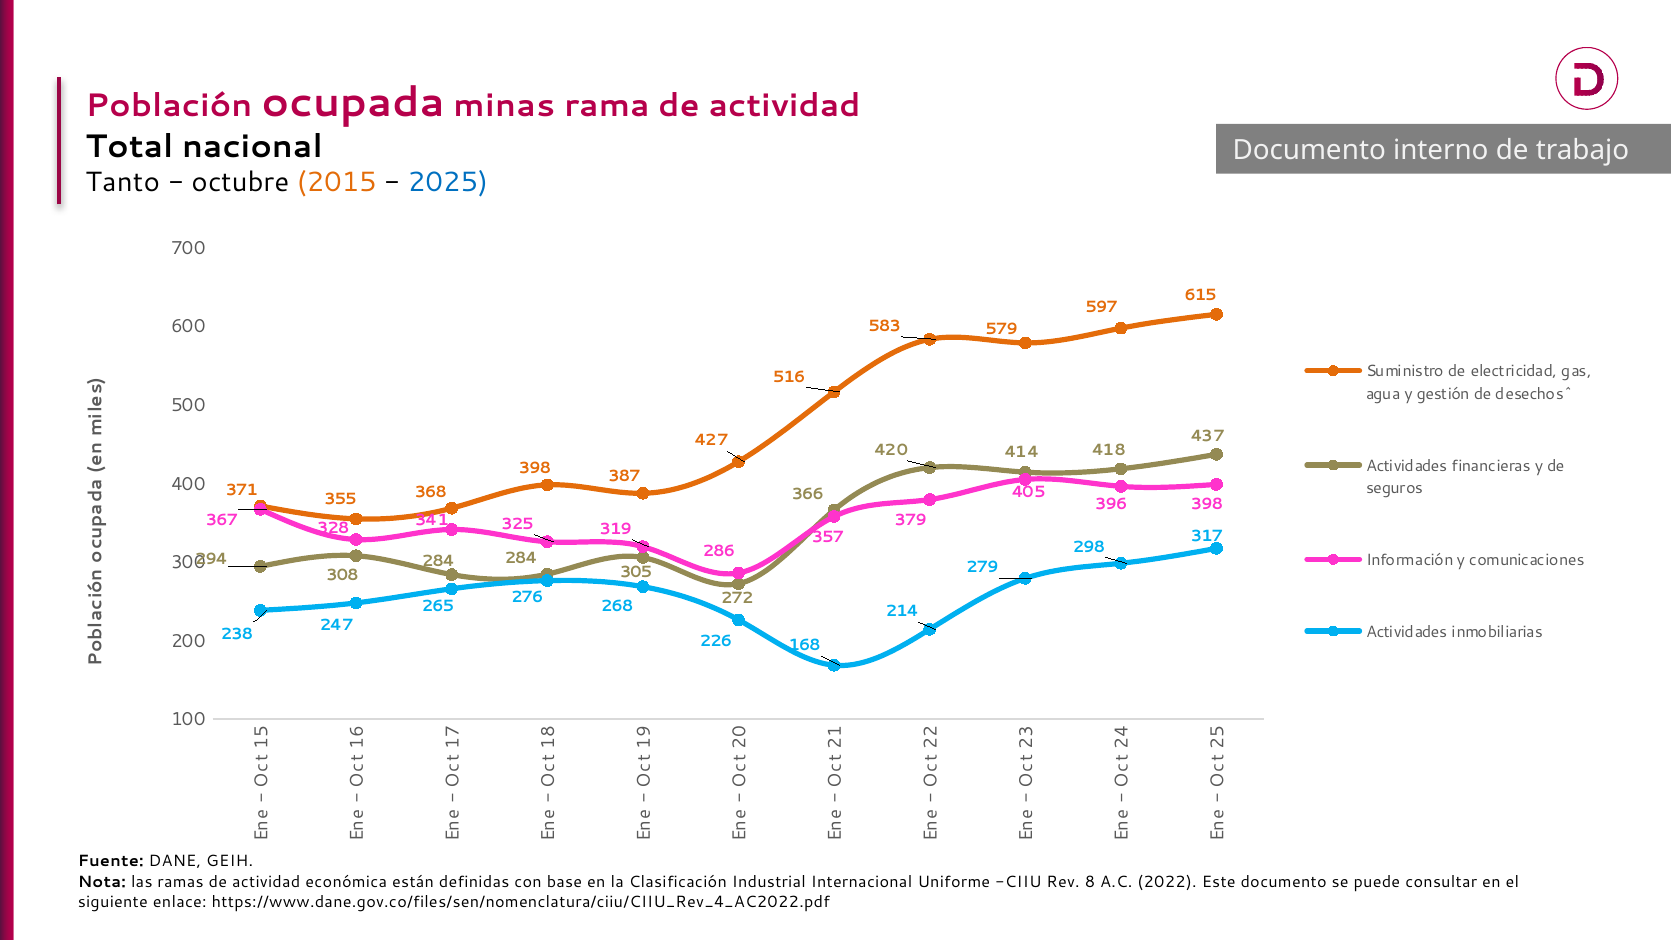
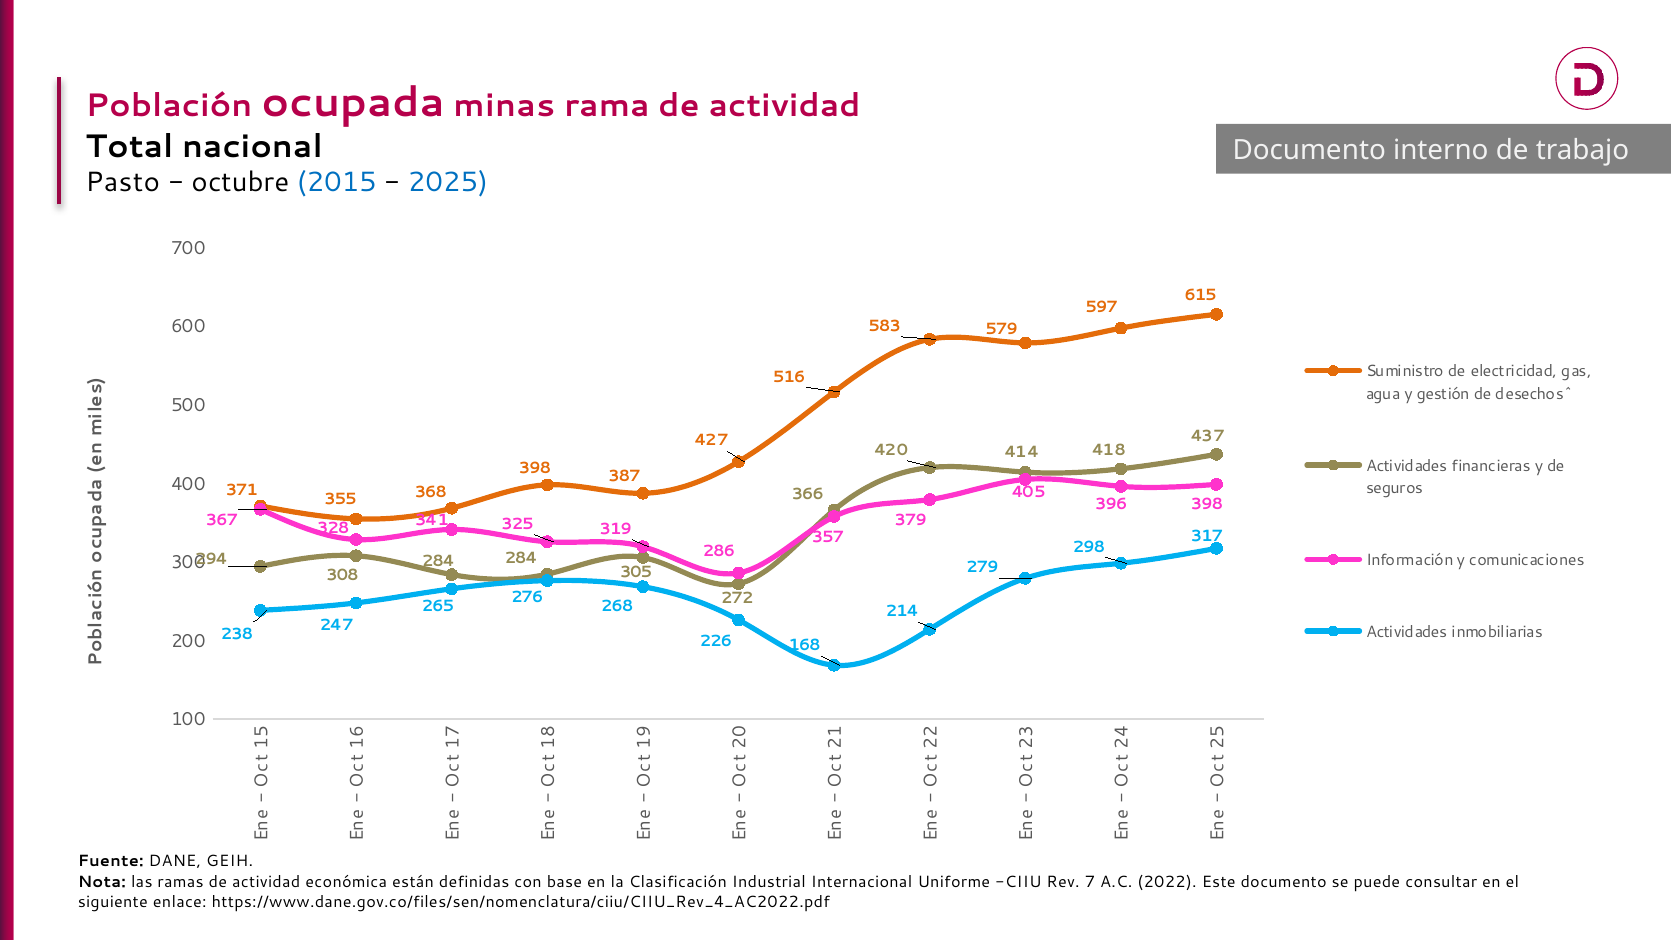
Tanto: Tanto -> Pasto
2015 colour: orange -> blue
Rev 8: 8 -> 7
